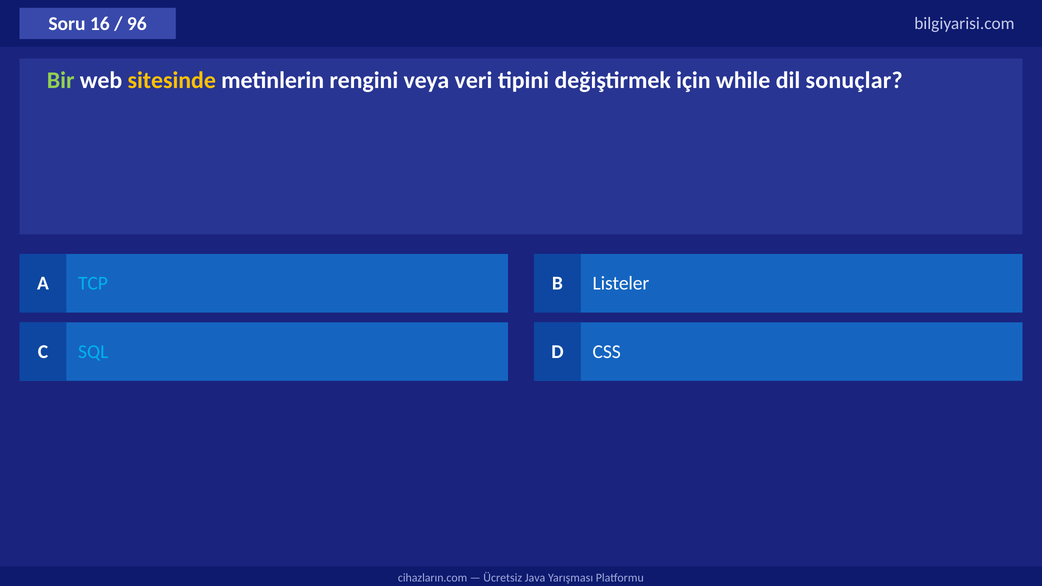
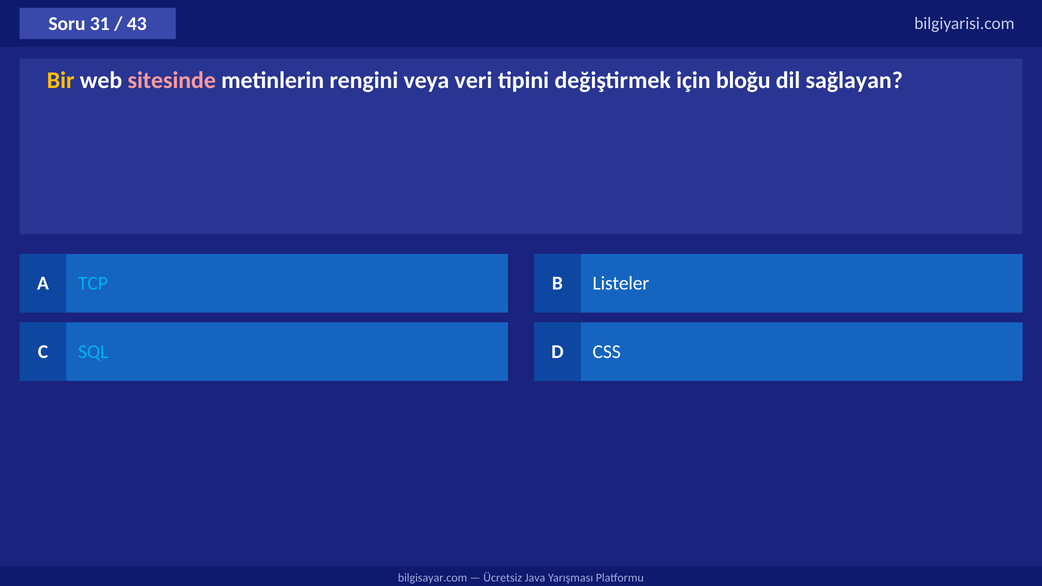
16: 16 -> 31
96: 96 -> 43
Bir colour: light green -> yellow
sitesinde colour: yellow -> pink
while: while -> bloğu
sonuçlar: sonuçlar -> sağlayan
cihazların.com: cihazların.com -> bilgisayar.com
